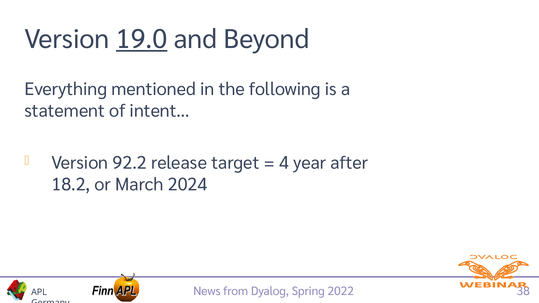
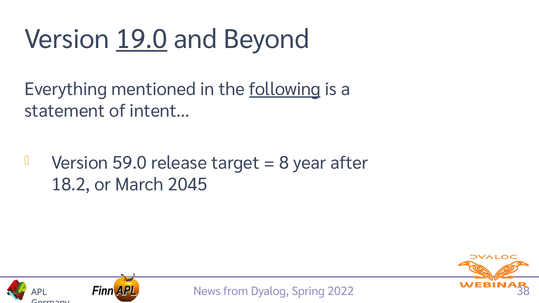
following underline: none -> present
92.2: 92.2 -> 59.0
4: 4 -> 8
2024: 2024 -> 2045
